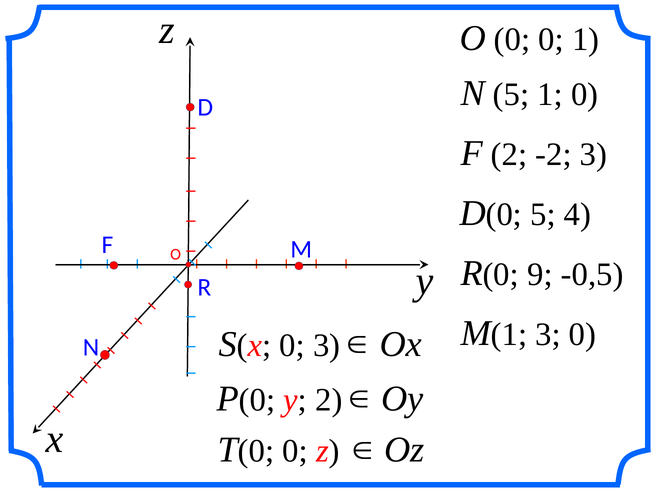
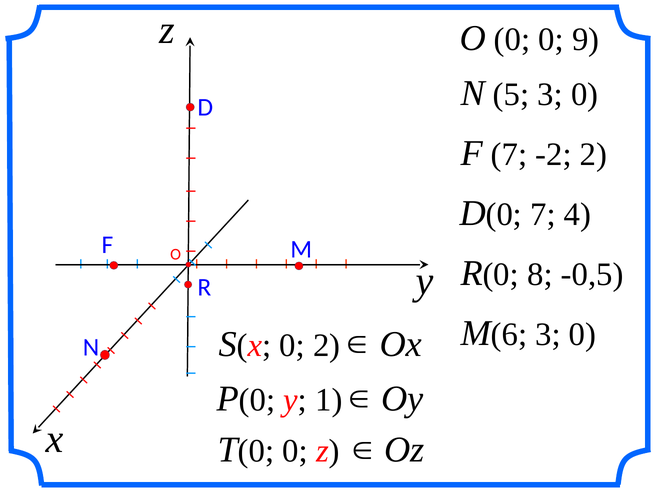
0 1: 1 -> 9
5 1: 1 -> 3
F 2: 2 -> 7
-2 3: 3 -> 2
0 5: 5 -> 7
9: 9 -> 8
M 1: 1 -> 6
0 3: 3 -> 2
y 2: 2 -> 1
